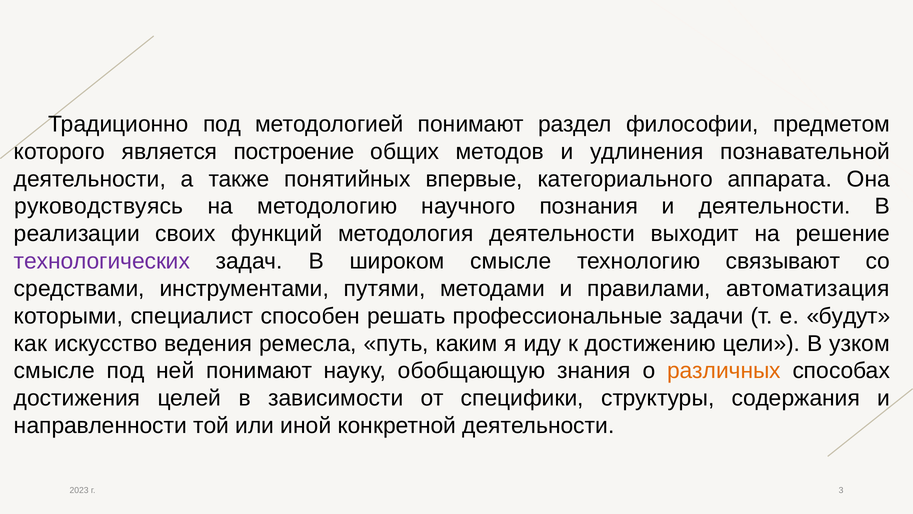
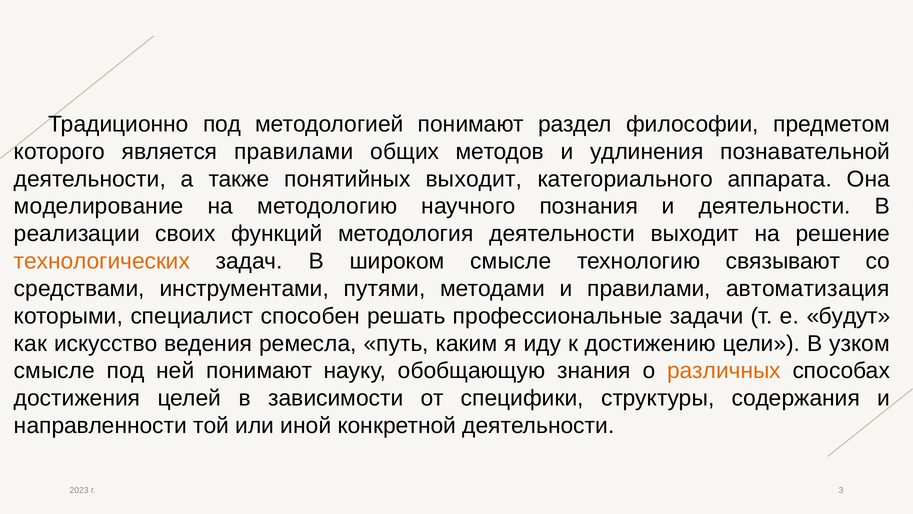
является построение: построение -> правилами
понятийных впервые: впервые -> выходит
руководствуясь: руководствуясь -> моделирование
технологических colour: purple -> orange
